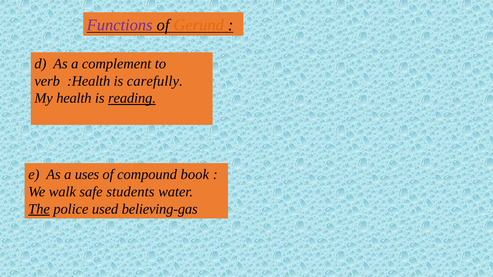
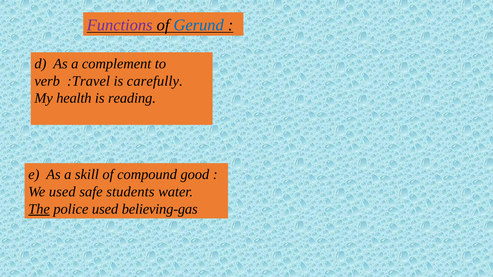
Gerund colour: orange -> blue
:Health: :Health -> :Travel
reading underline: present -> none
uses: uses -> skill
book: book -> good
We walk: walk -> used
